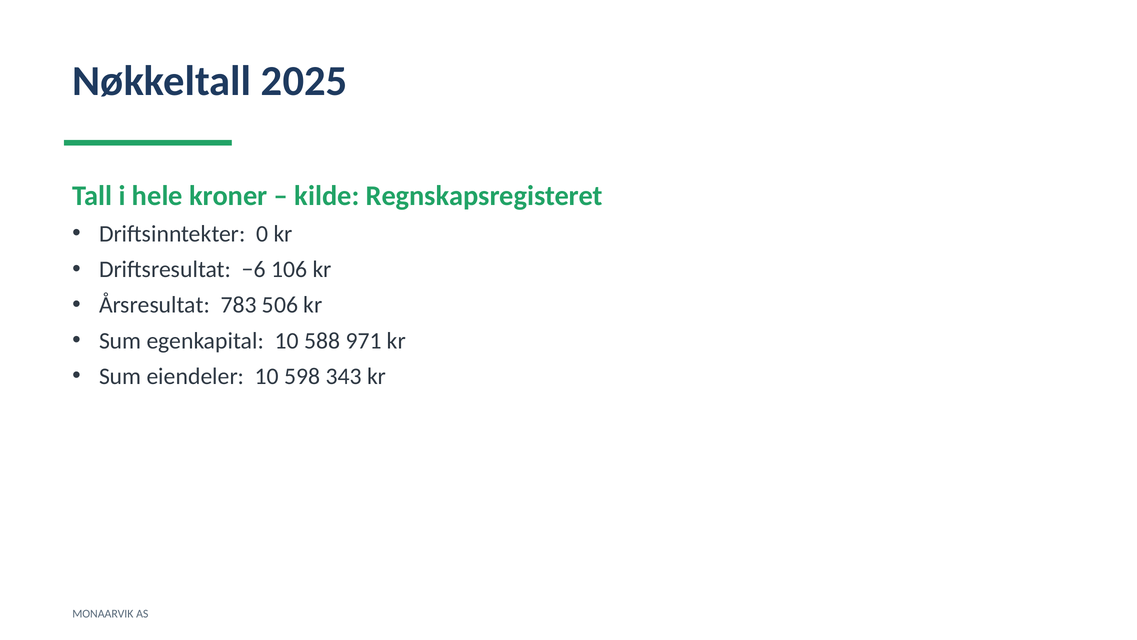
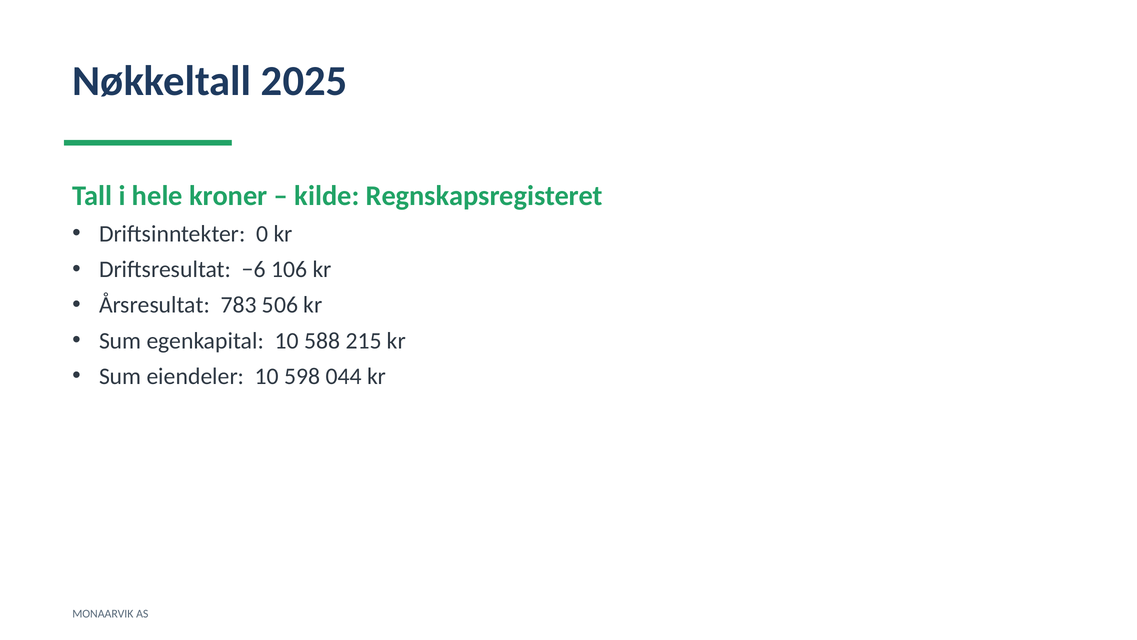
971: 971 -> 215
343: 343 -> 044
